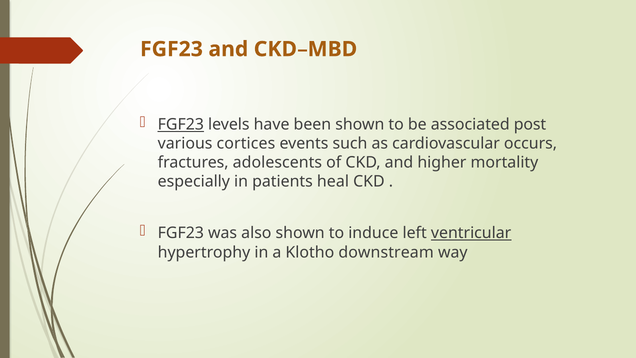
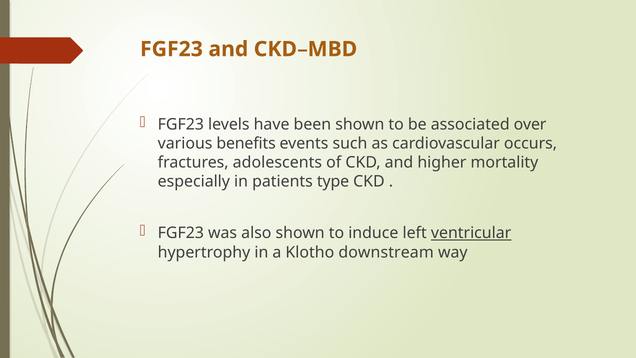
FGF23 at (181, 124) underline: present -> none
post: post -> over
cortices: cortices -> benefits
heal: heal -> type
